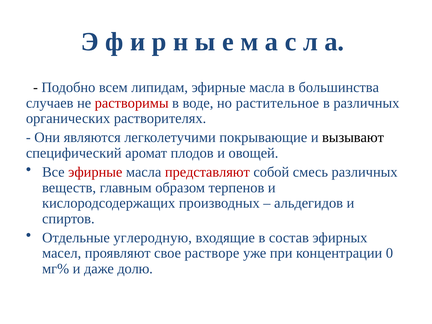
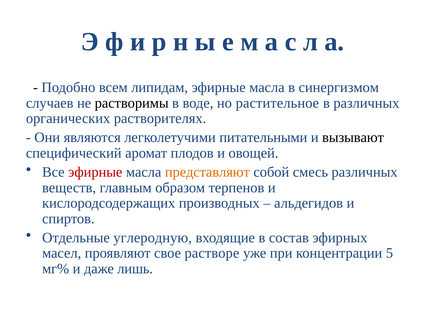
большинства: большинства -> синергизмом
растворимы colour: red -> black
покрывающие: покрывающие -> питательными
представляют colour: red -> orange
0: 0 -> 5
долю: долю -> лишь
